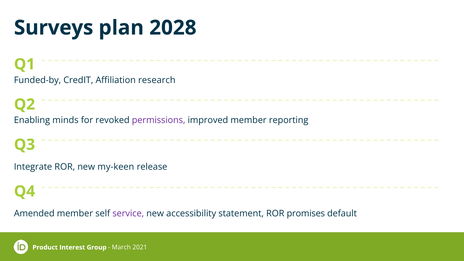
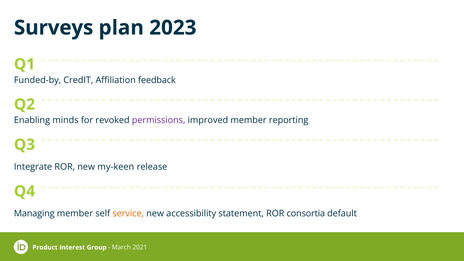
2028: 2028 -> 2023
research: research -> feedback
Amended: Amended -> Managing
service colour: purple -> orange
promises: promises -> consortia
